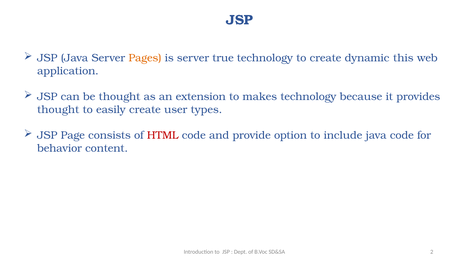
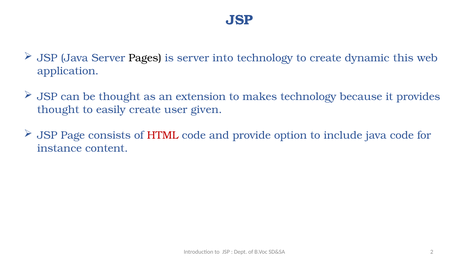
Pages colour: orange -> black
true: true -> into
types: types -> given
behavior: behavior -> instance
